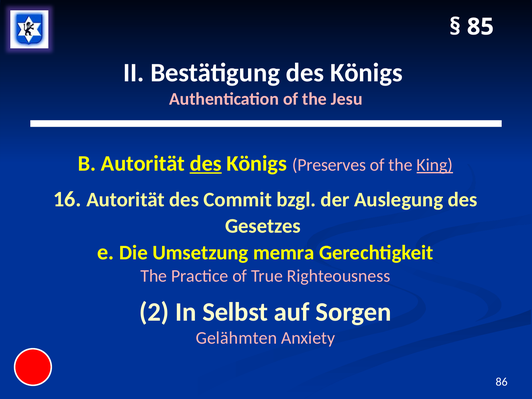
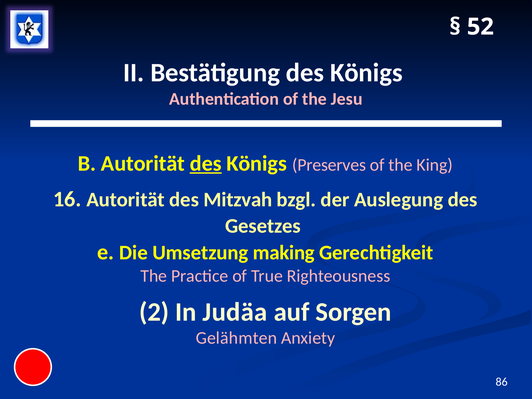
85: 85 -> 52
King underline: present -> none
Commit: Commit -> Mitzvah
memra: memra -> making
Selbst: Selbst -> Judäa
